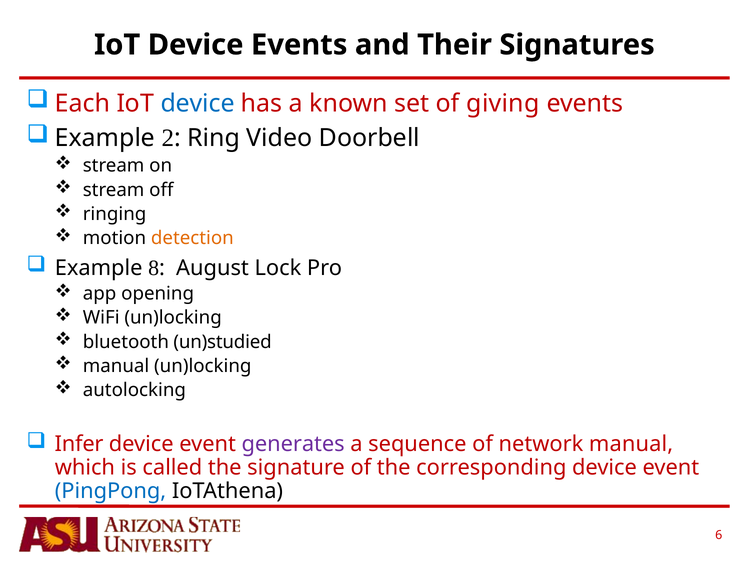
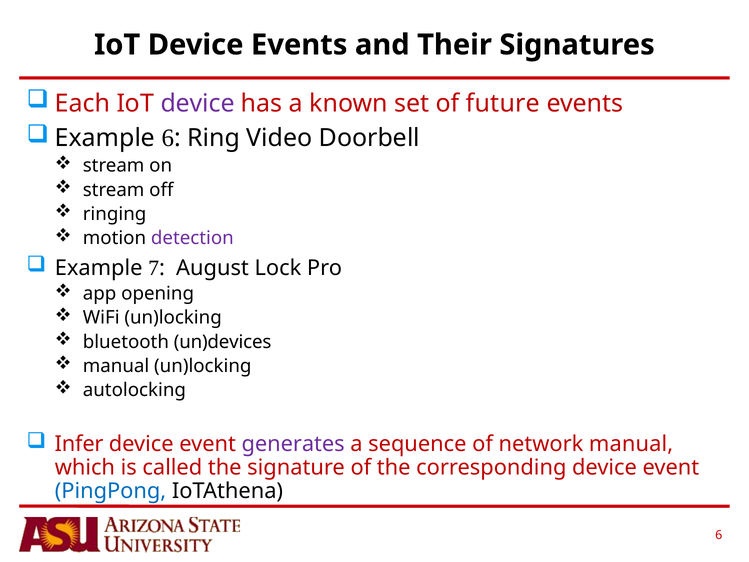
device at (198, 103) colour: blue -> purple
giving: giving -> future
Example 2: 2 -> 6
detection colour: orange -> purple
8: 8 -> 7
un)studied: un)studied -> un)devices
